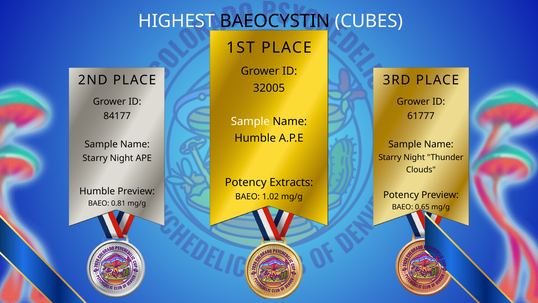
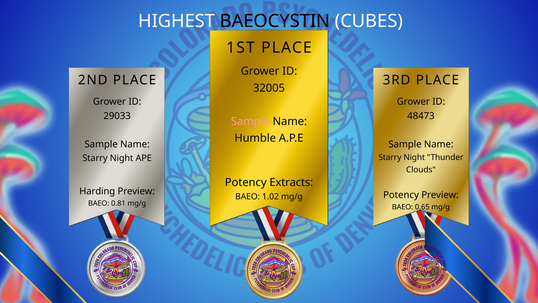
84177: 84177 -> 29033
61777: 61777 -> 48473
Sample at (250, 121) colour: white -> pink
Humble at (97, 191): Humble -> Harding
